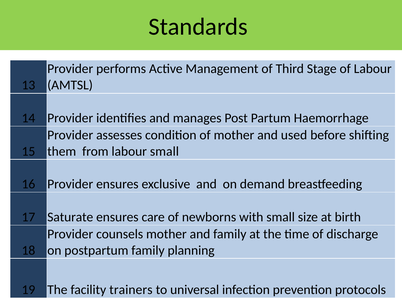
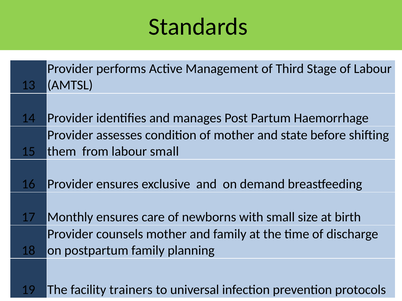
used: used -> state
Saturate: Saturate -> Monthly
